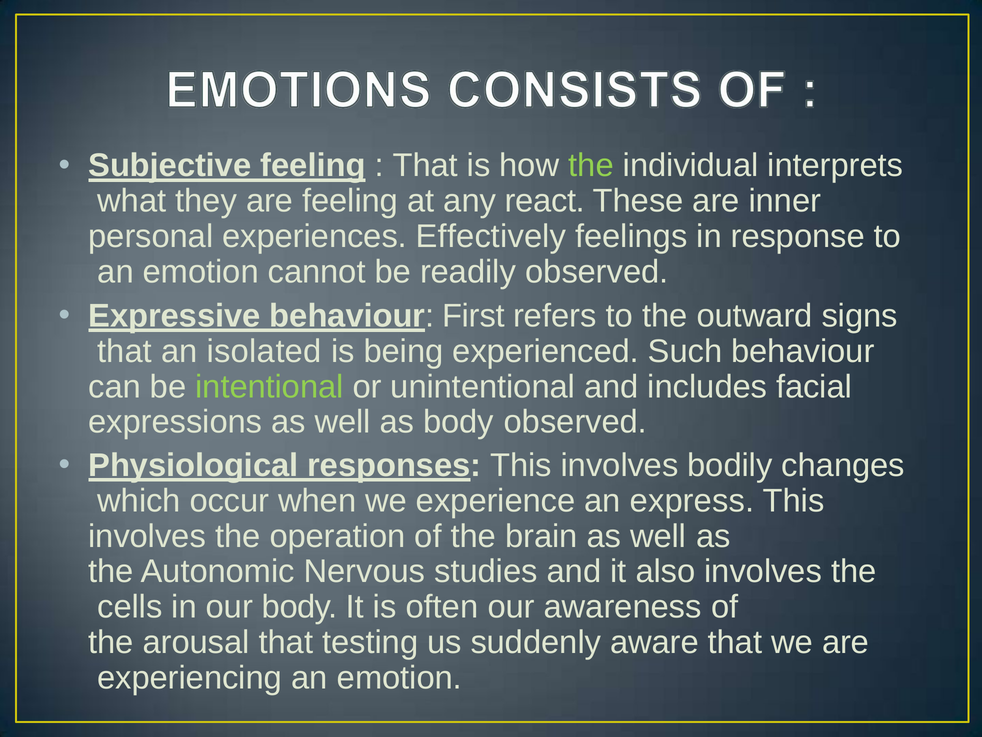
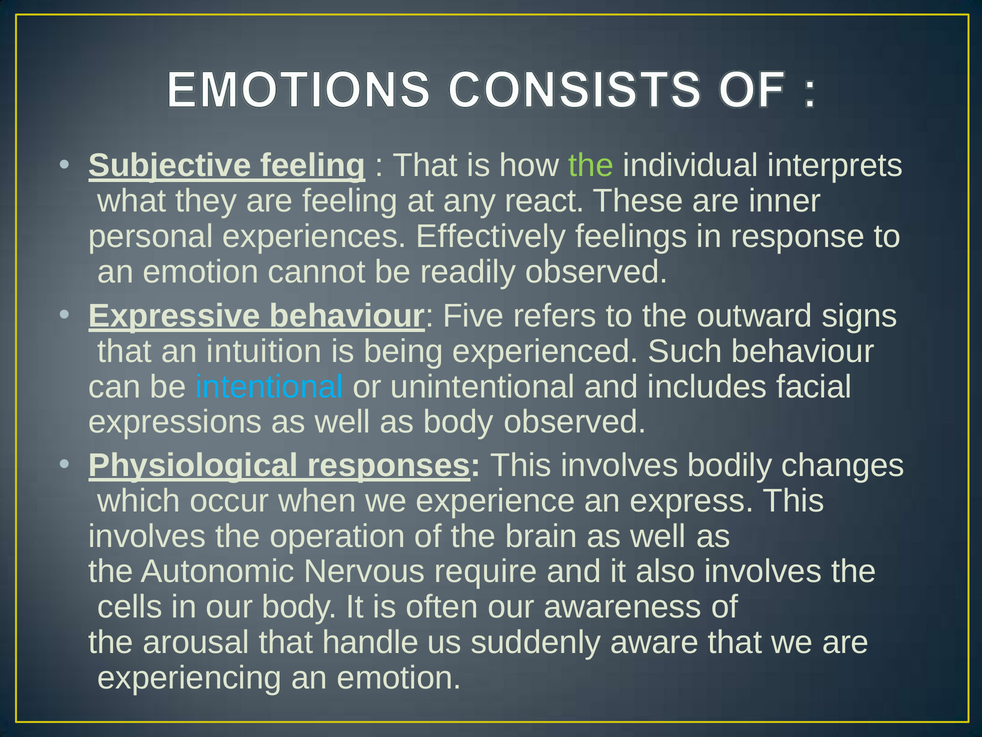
First: First -> Five
isolated: isolated -> intuition
intentional colour: light green -> light blue
studies: studies -> require
testing: testing -> handle
